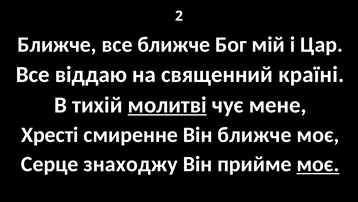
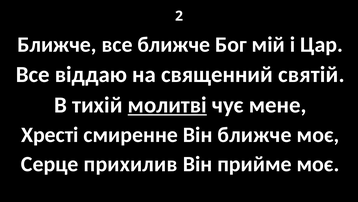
країні: країні -> святій
знаходжу: знаходжу -> прихилив
моє at (318, 164) underline: present -> none
